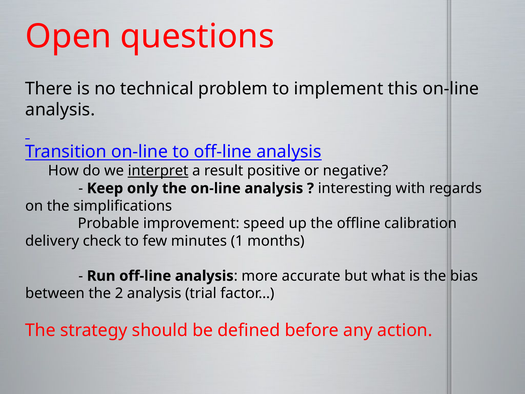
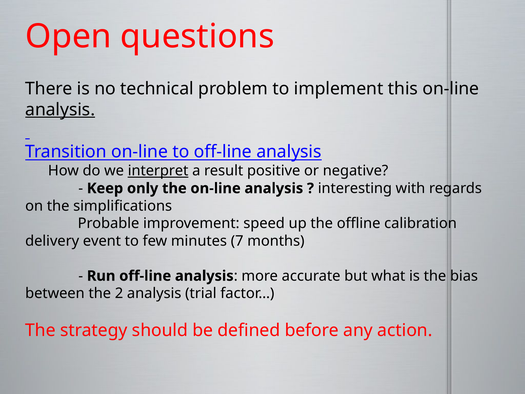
analysis at (60, 110) underline: none -> present
check: check -> event
1: 1 -> 7
